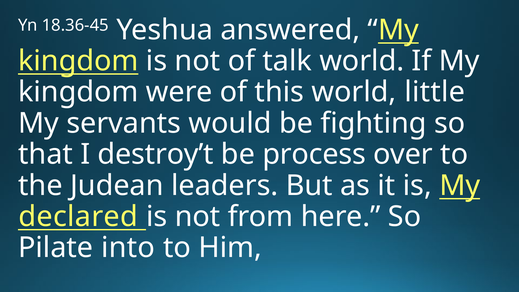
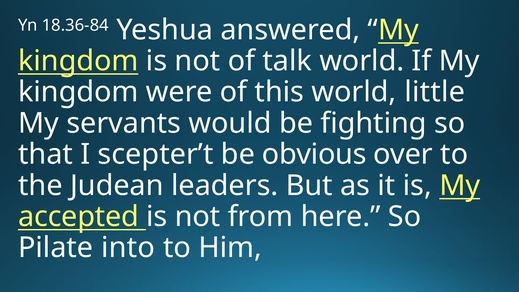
18.36-45: 18.36-45 -> 18.36-84
destroy’t: destroy’t -> scepter’t
process: process -> obvious
declared: declared -> accepted
